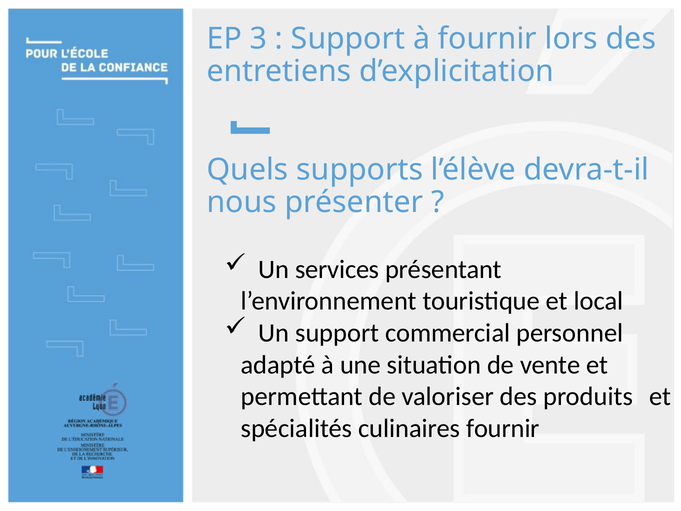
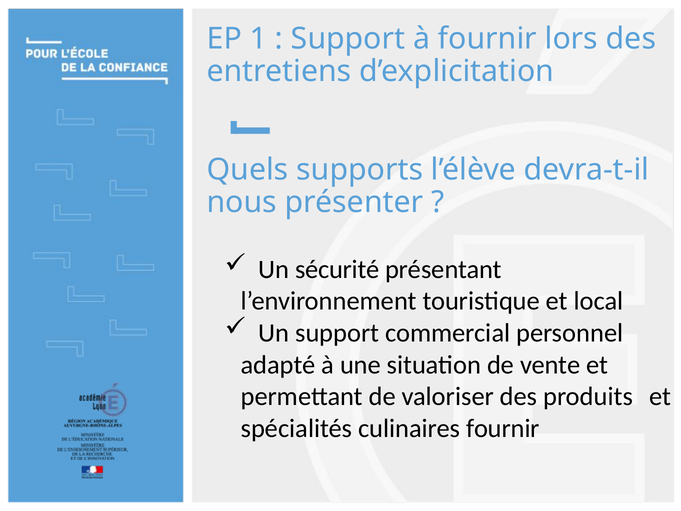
3: 3 -> 1
services: services -> sécurité
